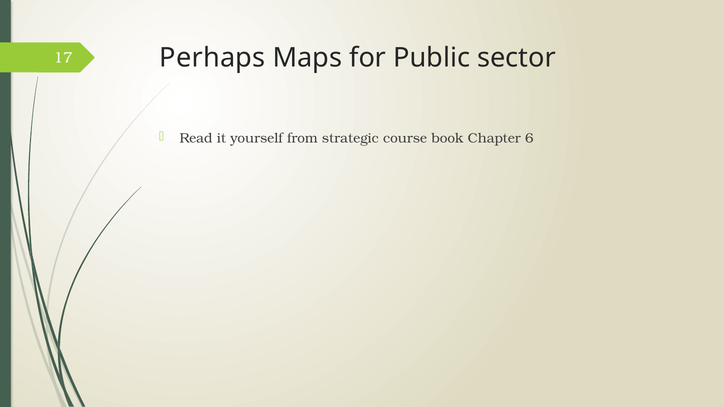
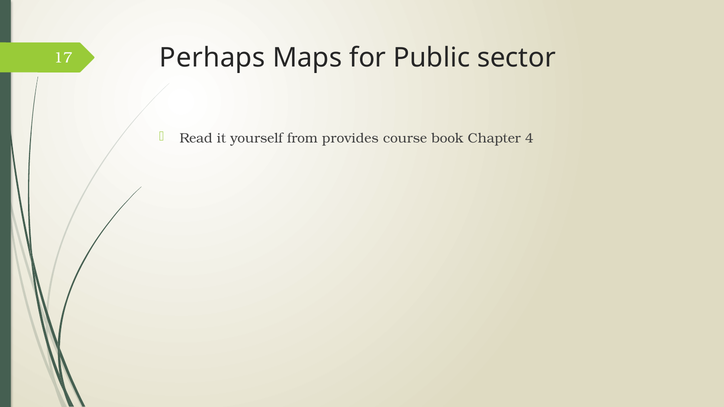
strategic: strategic -> provides
6: 6 -> 4
